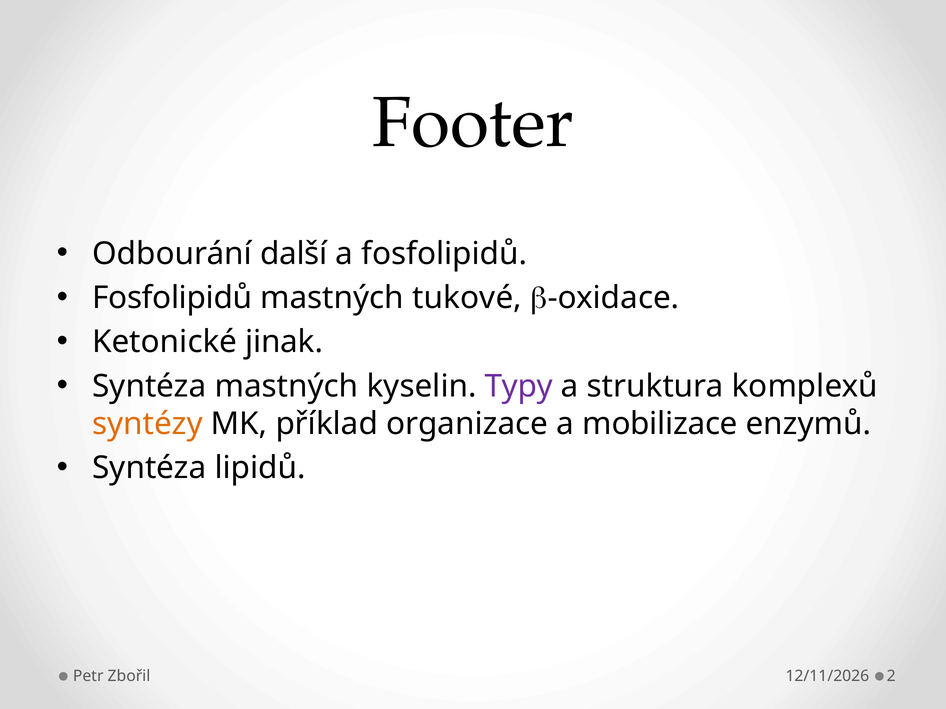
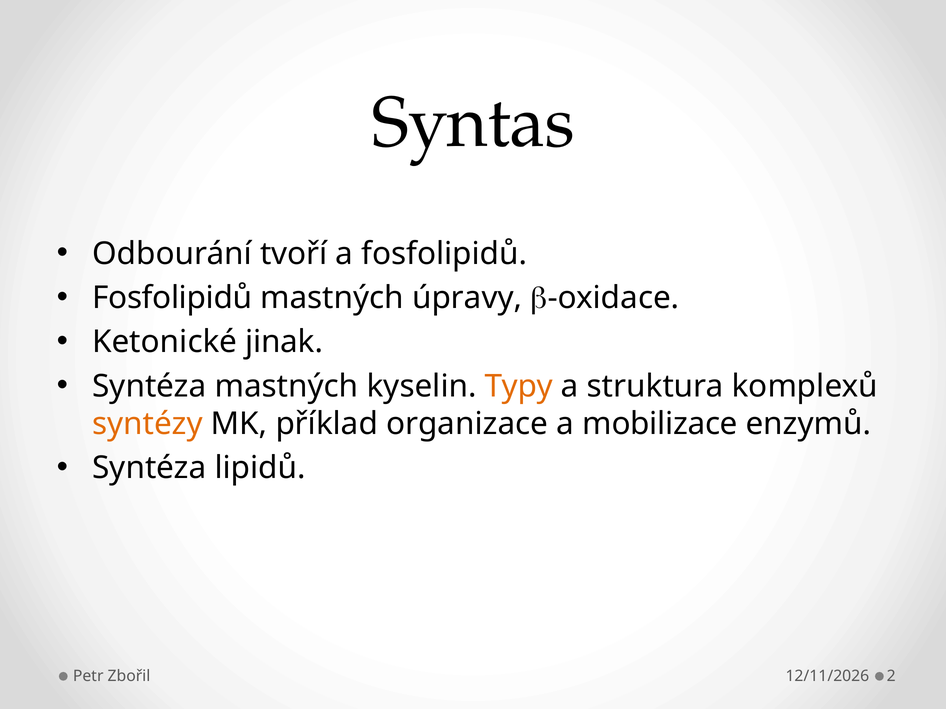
Footer: Footer -> Syntas
další: další -> tvoří
tukové: tukové -> úpravy
Typy colour: purple -> orange
